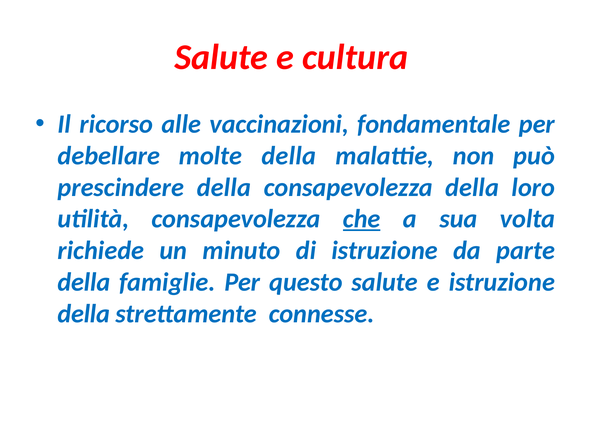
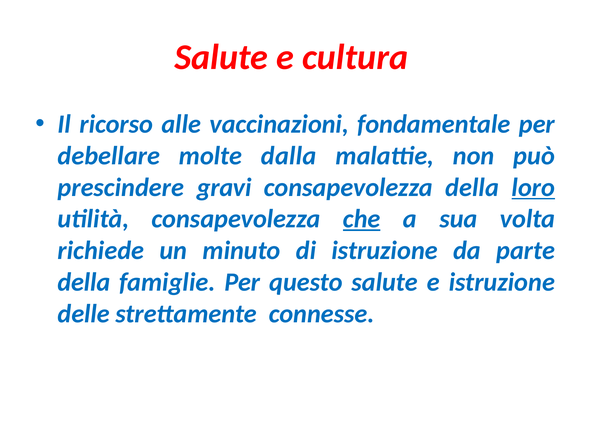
molte della: della -> dalla
prescindere della: della -> gravi
loro underline: none -> present
della at (84, 313): della -> delle
